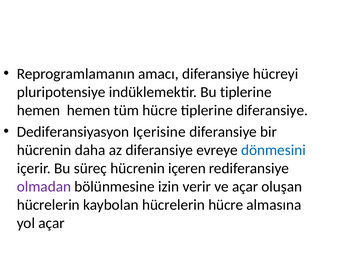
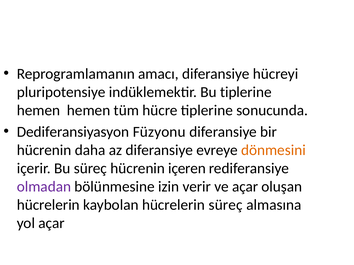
tiplerine diferansiye: diferansiye -> sonucunda
Içerisine: Içerisine -> Füzyonu
dönmesini colour: blue -> orange
hücrelerin hücre: hücre -> süreç
